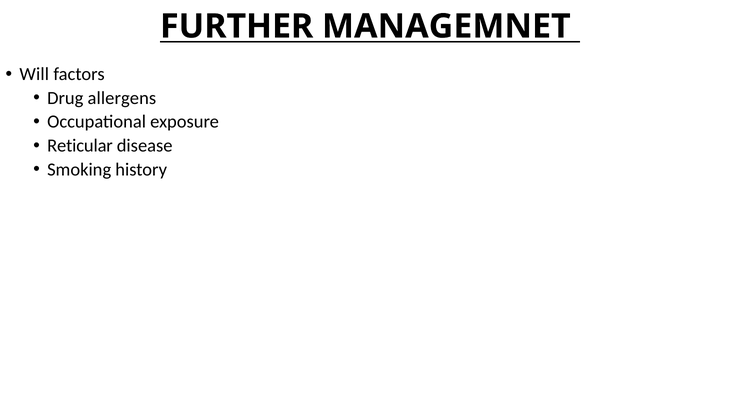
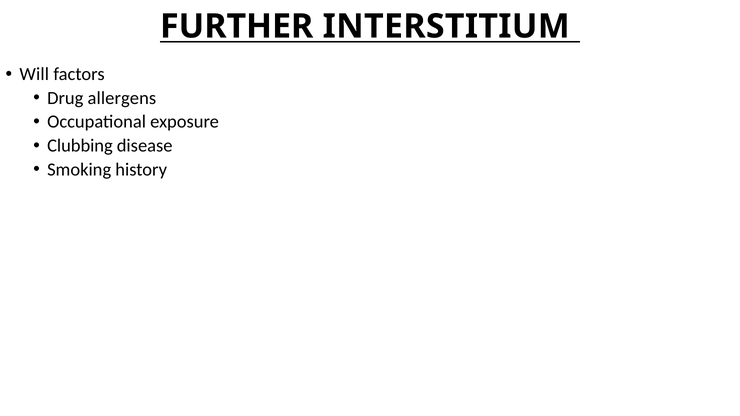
MANAGEMNET: MANAGEMNET -> INTERSTITIUM
Reticular: Reticular -> Clubbing
